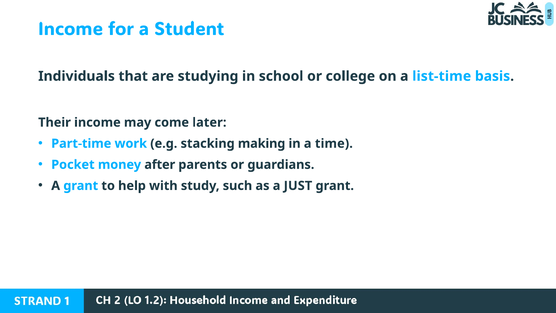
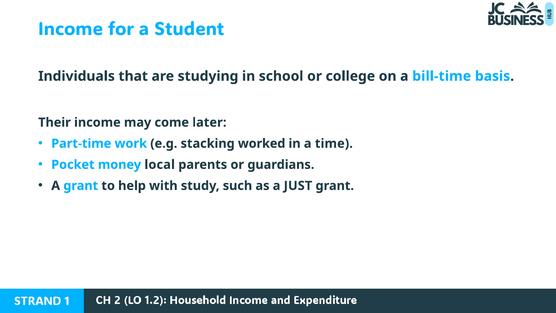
list-time: list-time -> bill-time
making: making -> worked
after: after -> local
